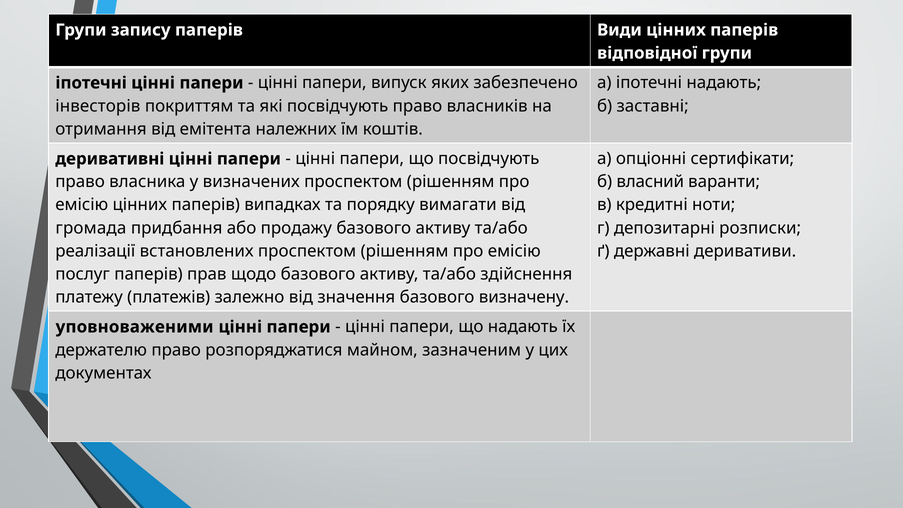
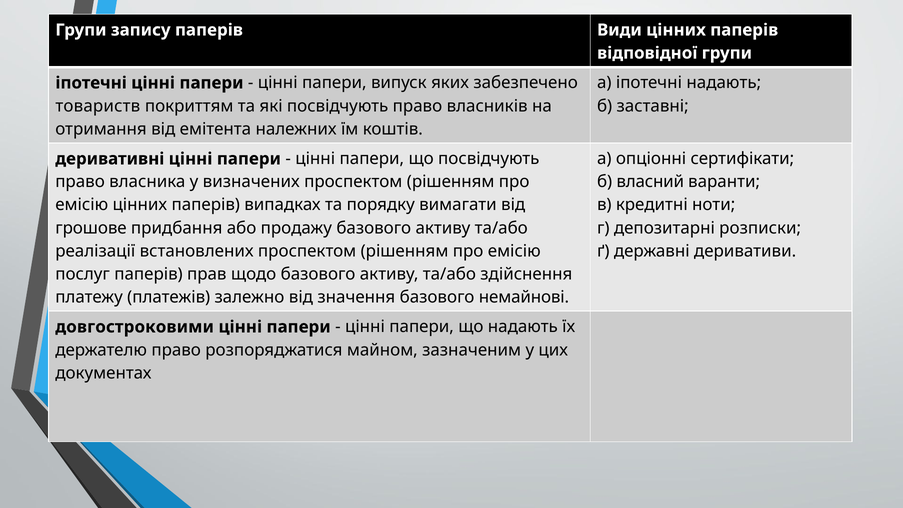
інвесторів: інвесторів -> товариств
громада: громада -> грошове
визначену: визначену -> немайнові
уповноваженими: уповноваженими -> довгостроковими
